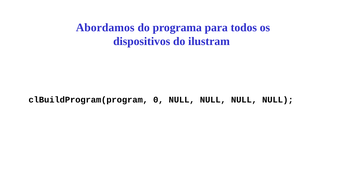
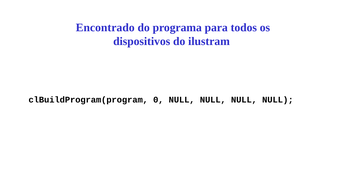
Abordamos: Abordamos -> Encontrado
